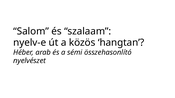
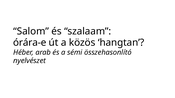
nyelv-e: nyelv-e -> órára-e
